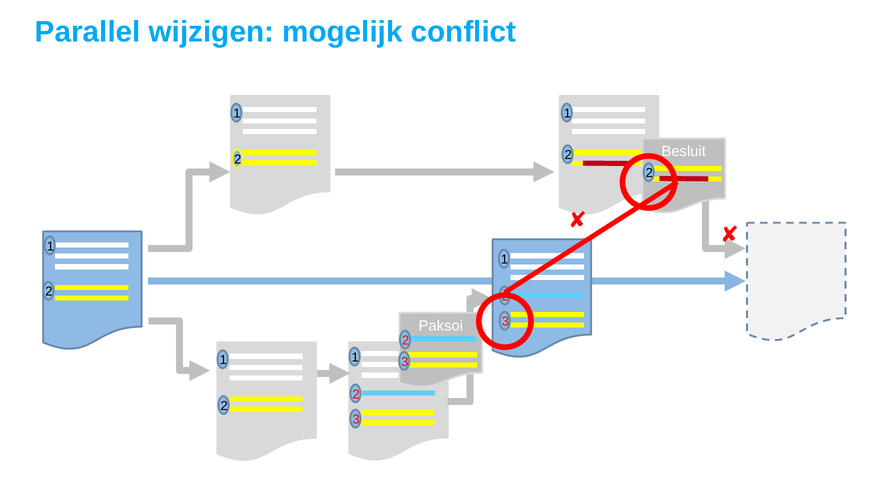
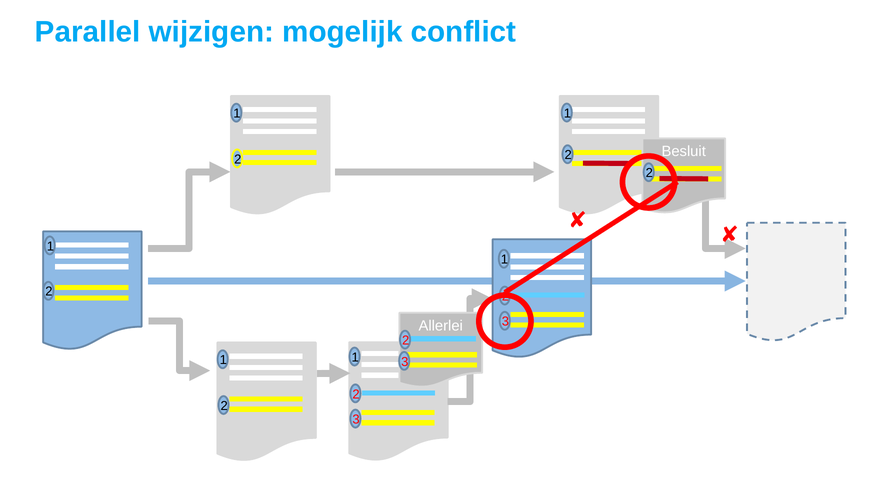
Paksoi: Paksoi -> Allerlei
